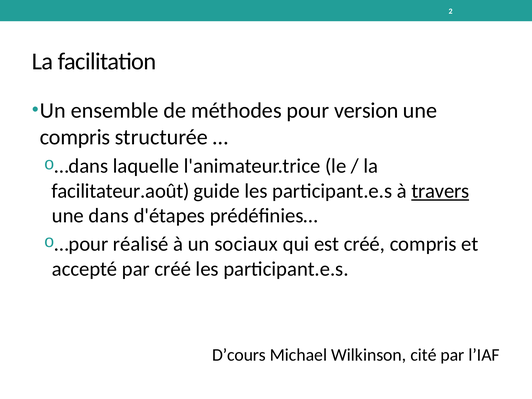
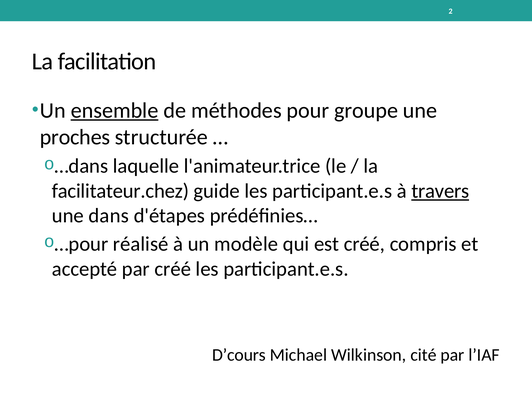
ensemble underline: none -> present
version: version -> groupe
compris at (75, 137): compris -> proches
facilitateur.août: facilitateur.août -> facilitateur.chez
sociaux: sociaux -> modèle
